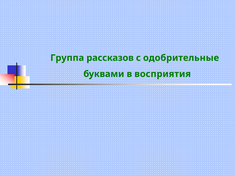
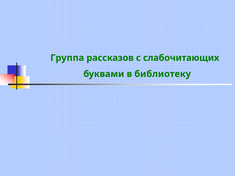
одобрительные: одобрительные -> слабочитающих
восприятия: восприятия -> библиотеку
